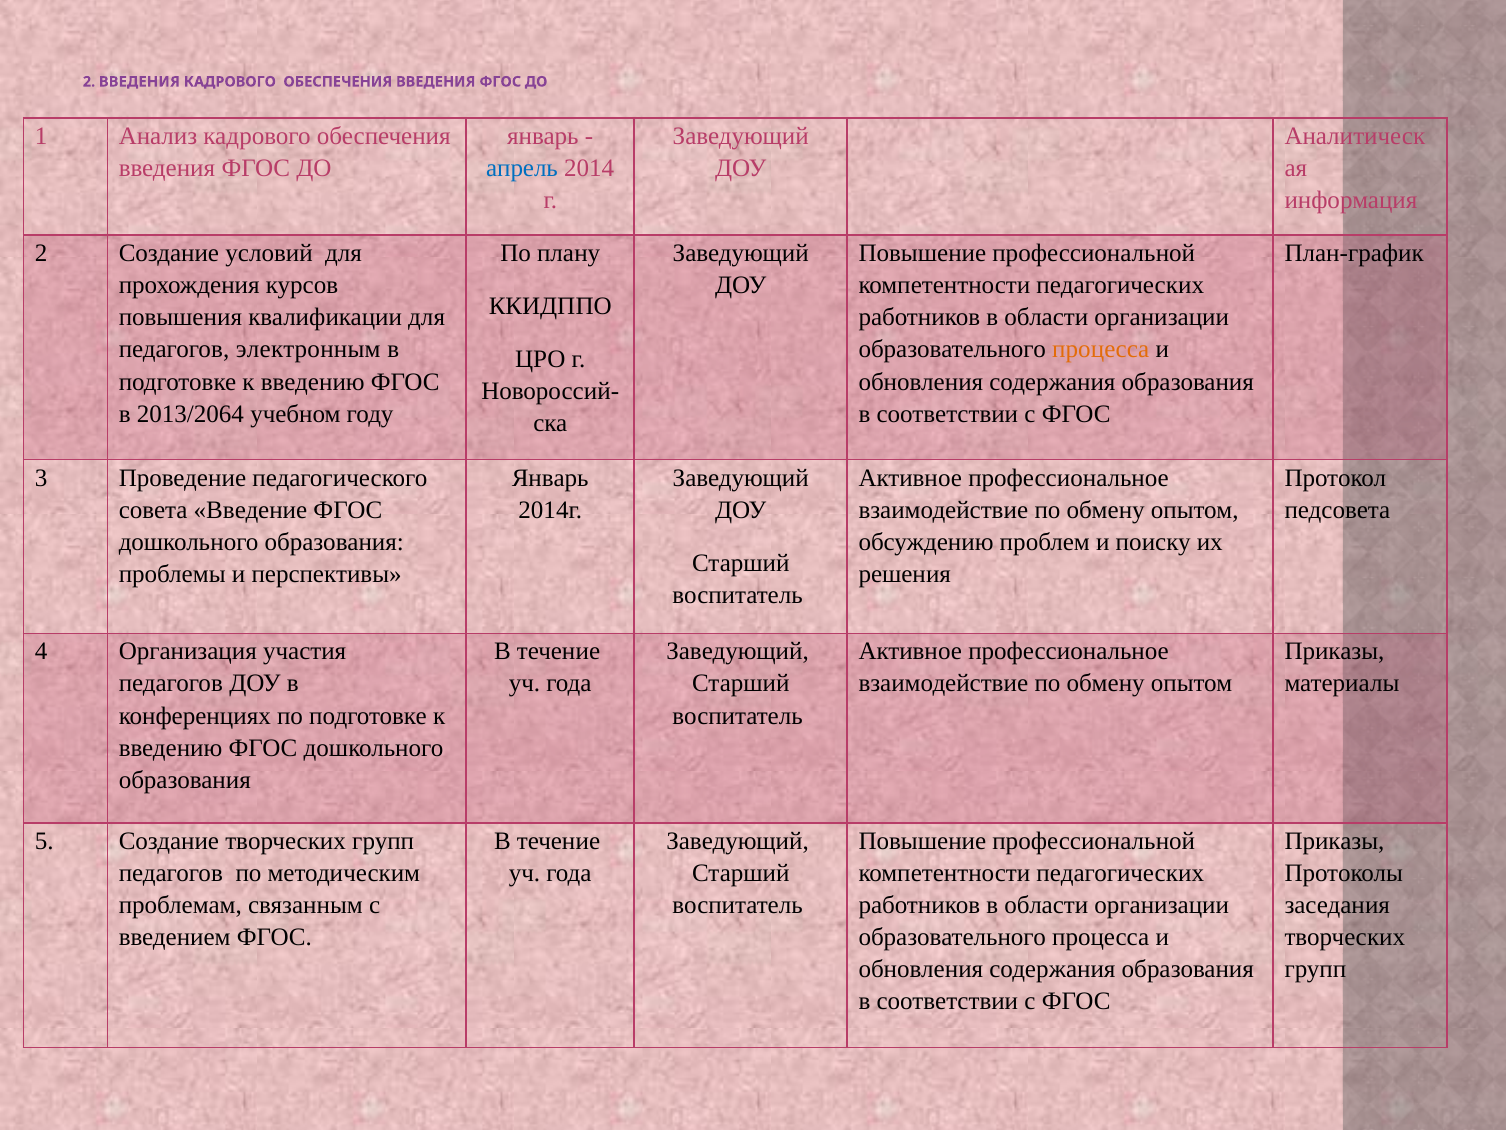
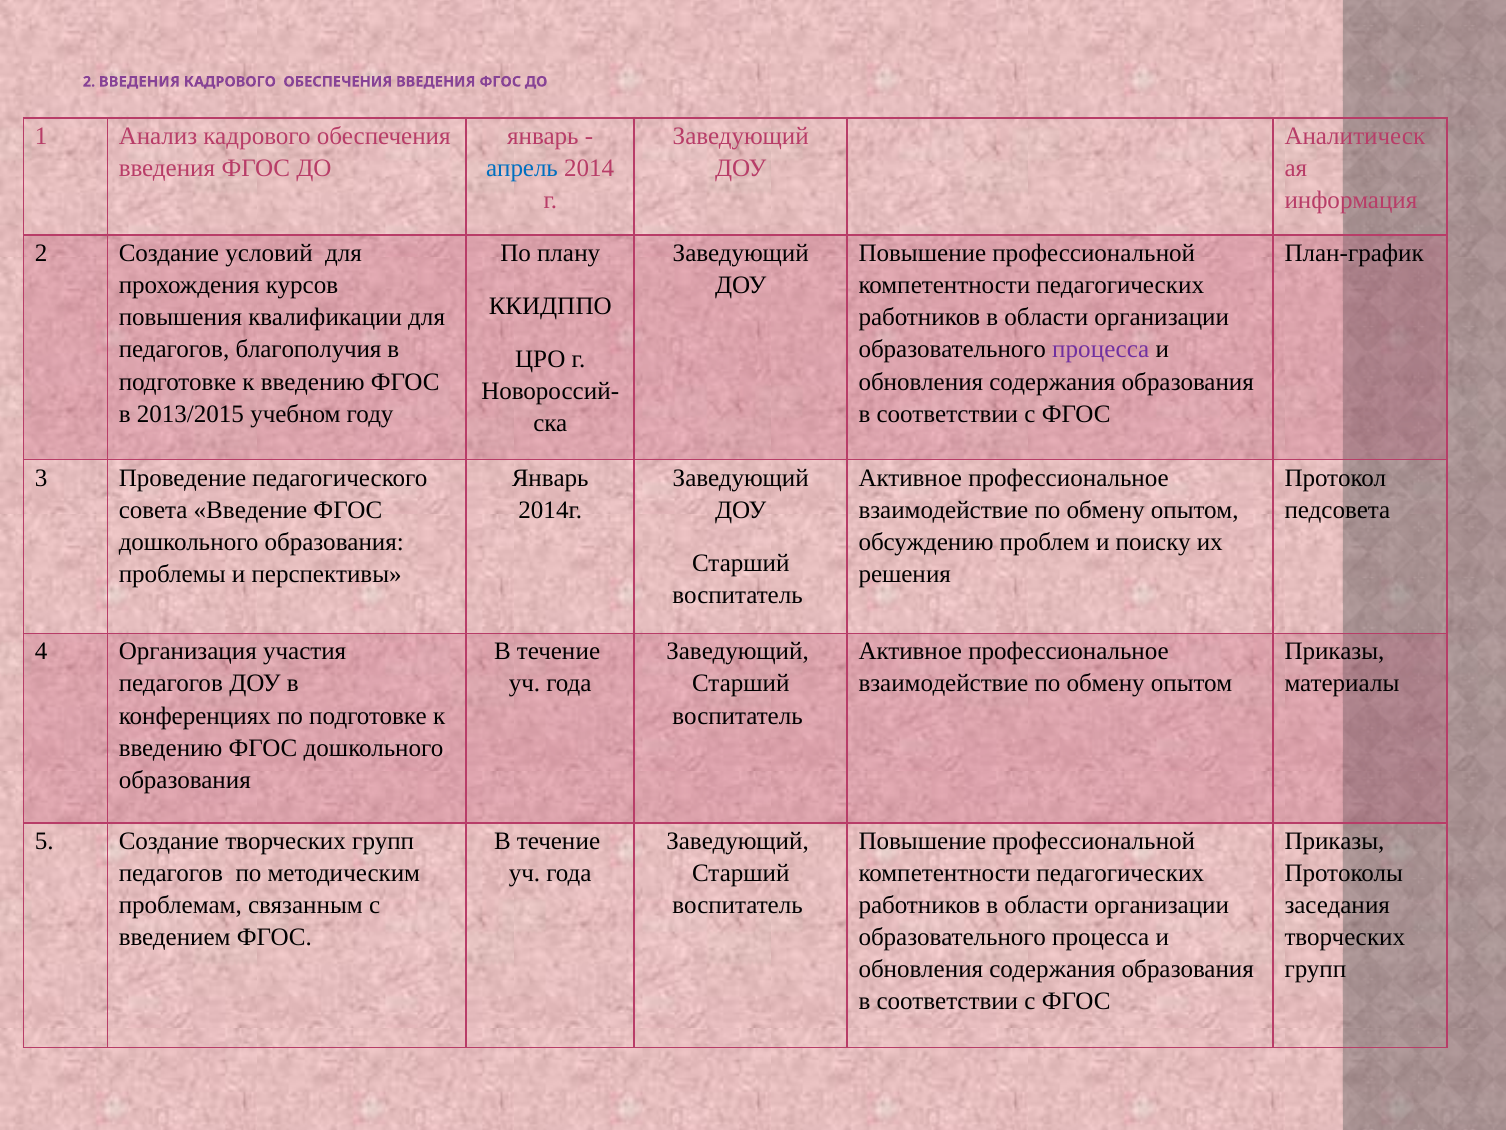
электронным: электронным -> благополучия
процесса at (1101, 350) colour: orange -> purple
2013/2064: 2013/2064 -> 2013/2015
